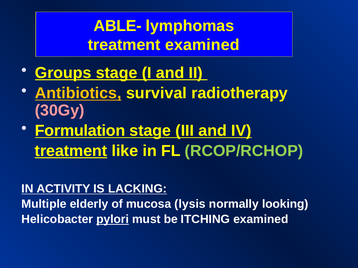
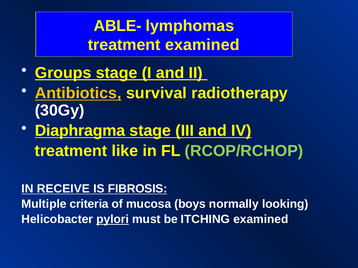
30Gy colour: pink -> white
Formulation: Formulation -> Diaphragma
treatment at (71, 151) underline: present -> none
ACTIVITY: ACTIVITY -> RECEIVE
LACKING: LACKING -> FIBROSIS
elderly: elderly -> criteria
lysis: lysis -> boys
